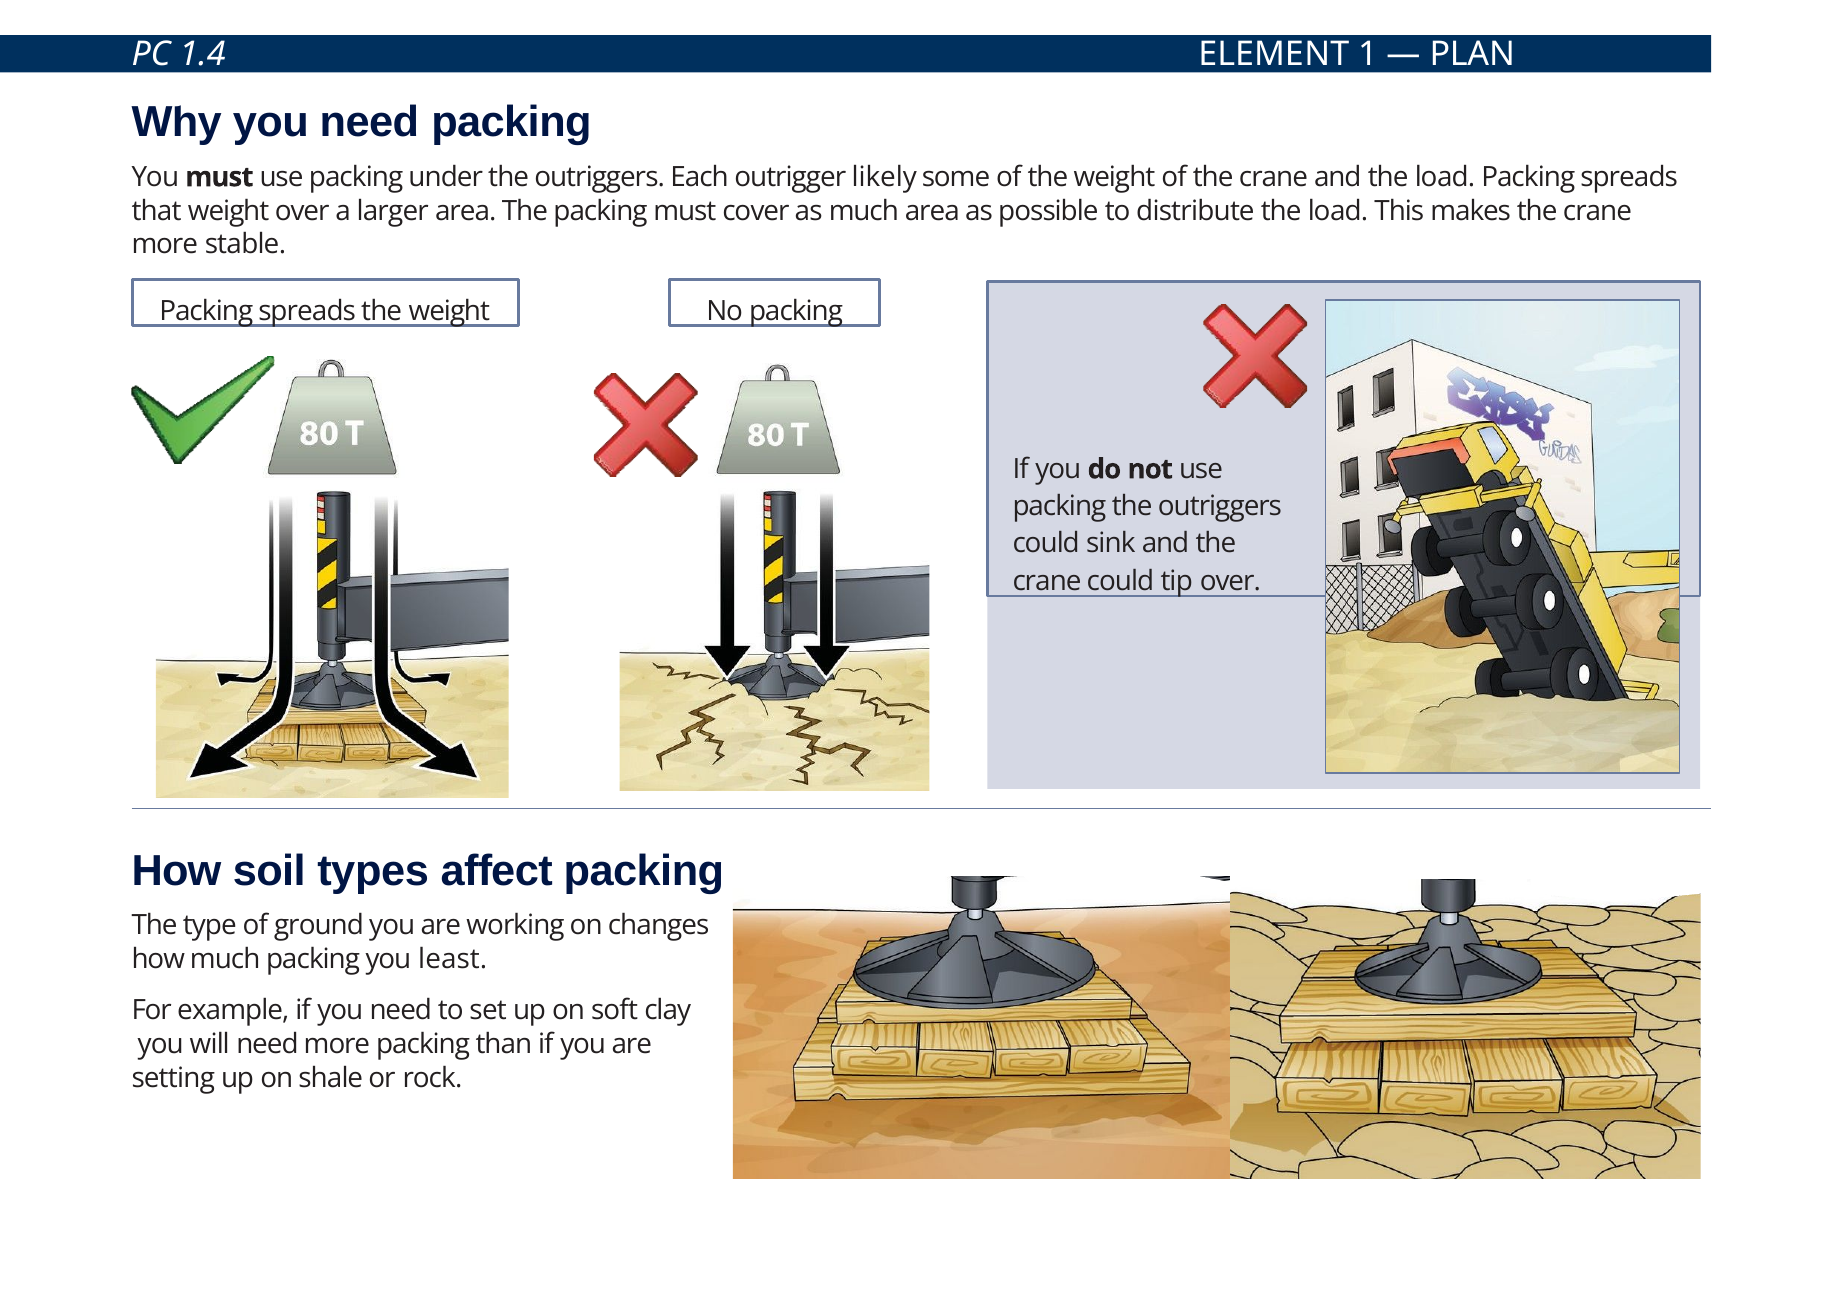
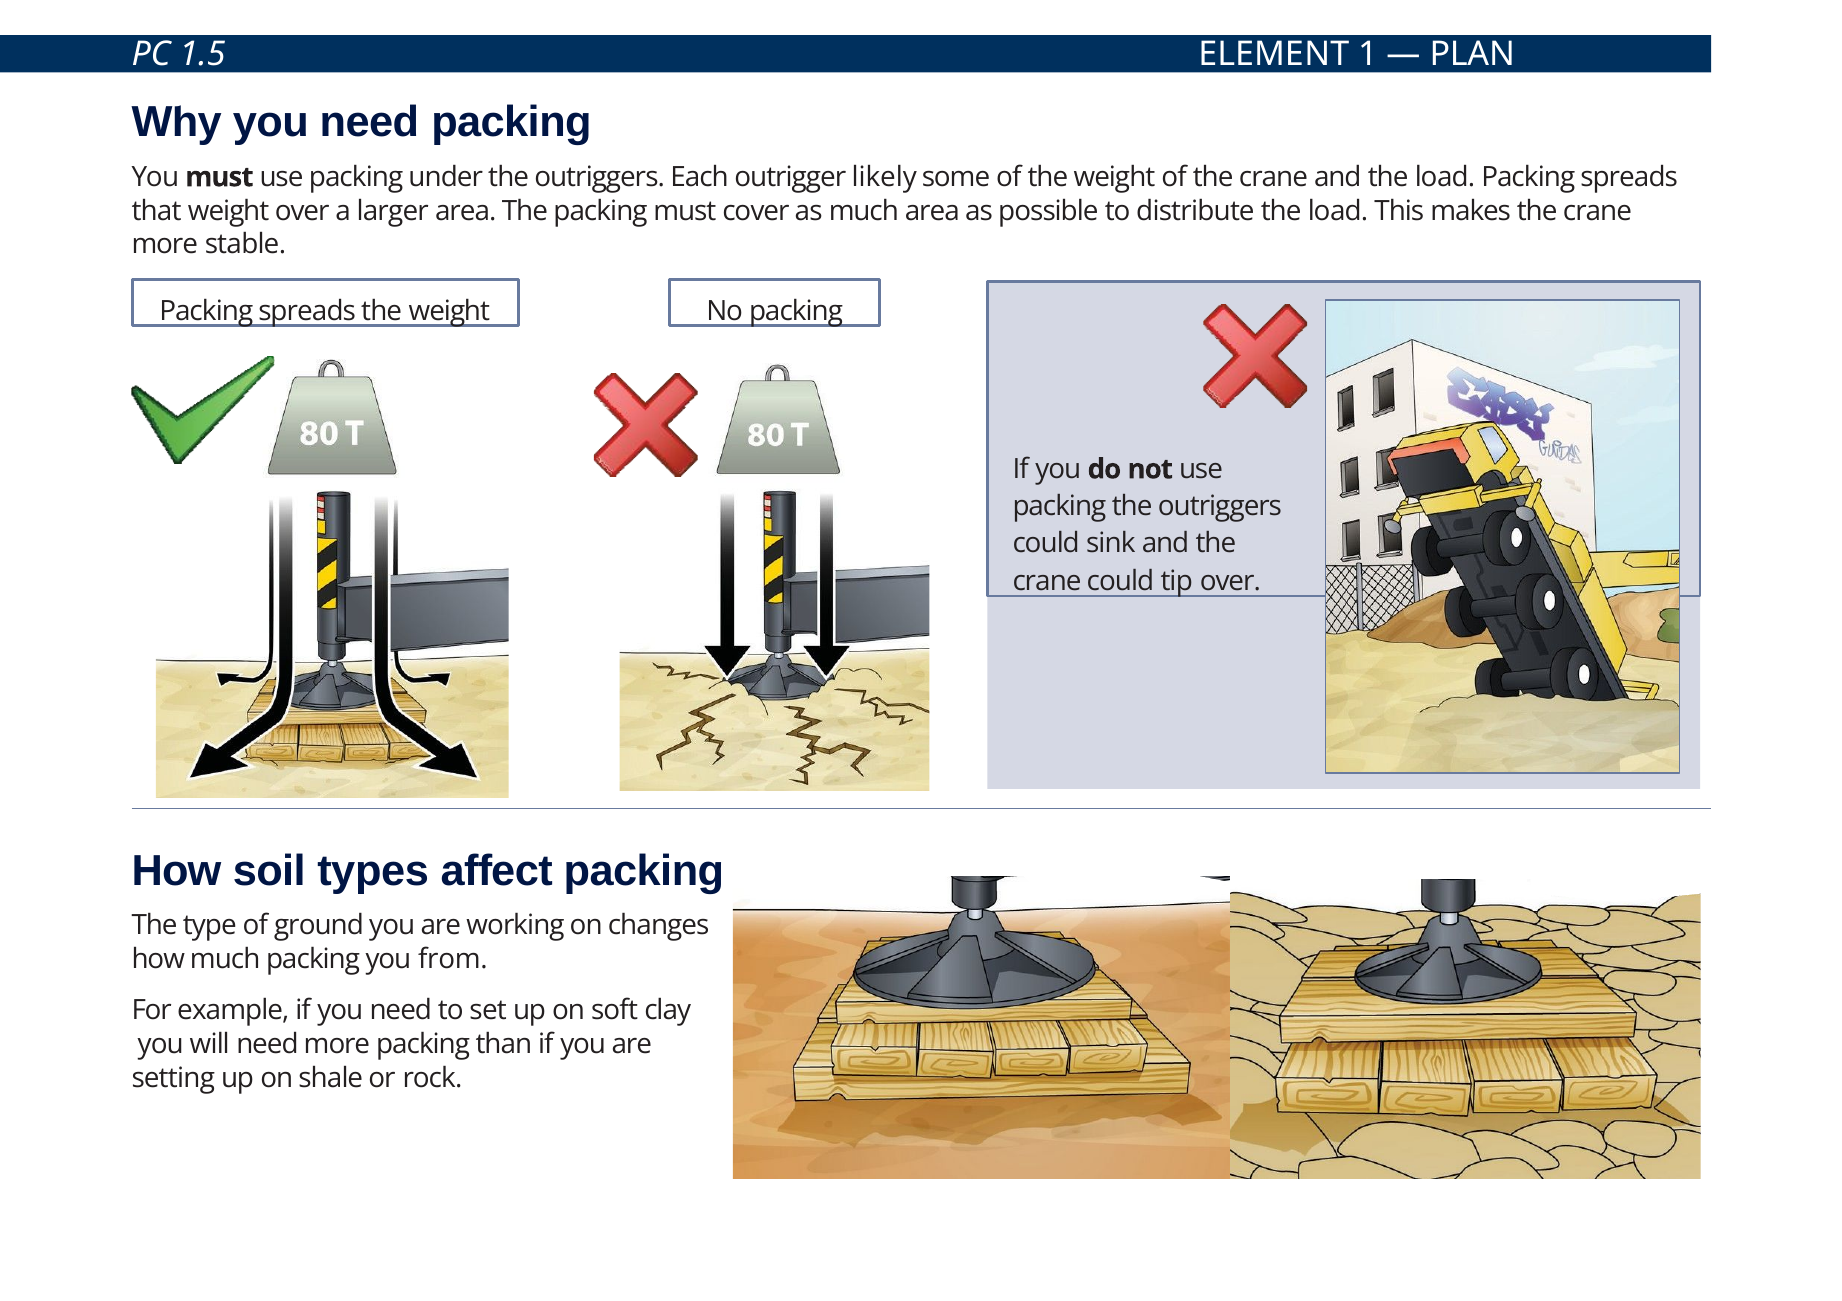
1.4: 1.4 -> 1.5
least: least -> from
